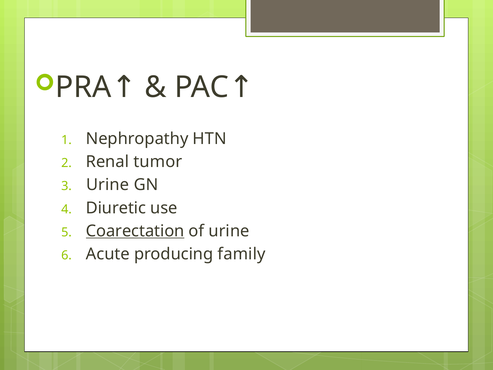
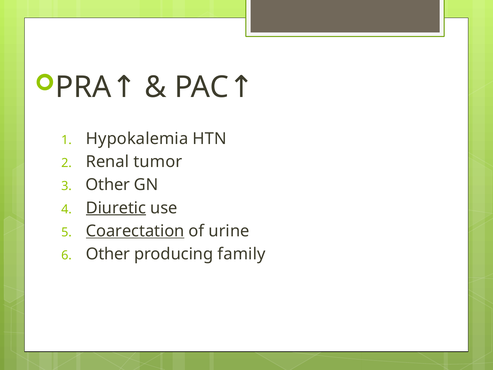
Nephropathy: Nephropathy -> Hypokalemia
Urine at (108, 185): Urine -> Other
Diuretic underline: none -> present
Acute at (108, 254): Acute -> Other
